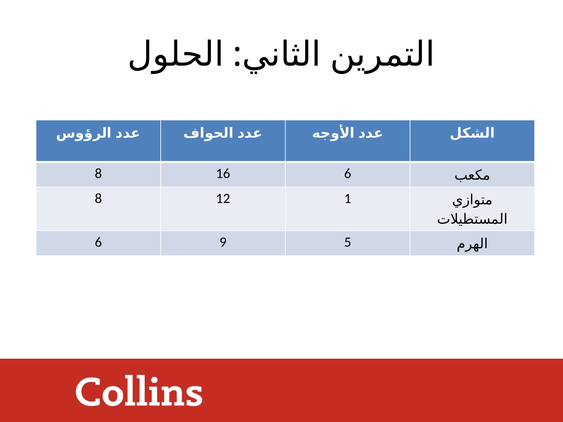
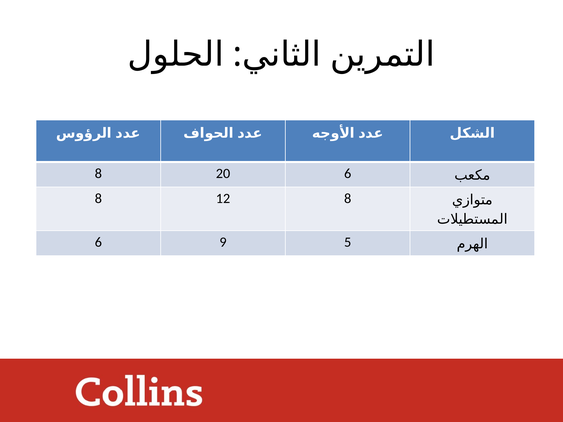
16: 16 -> 20
12 1: 1 -> 8
